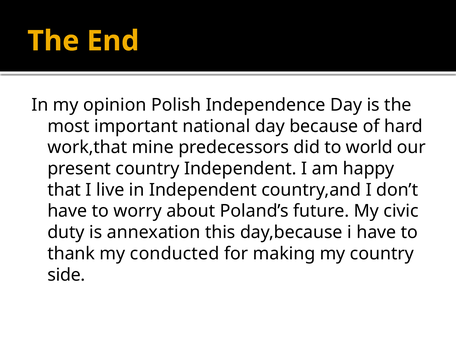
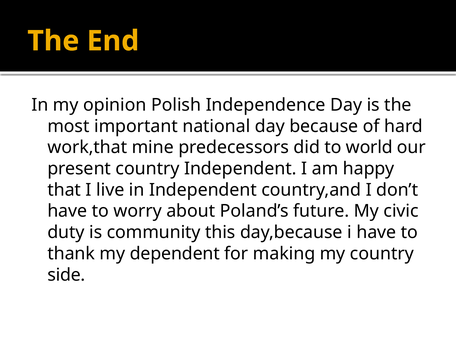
annexation: annexation -> community
conducted: conducted -> dependent
